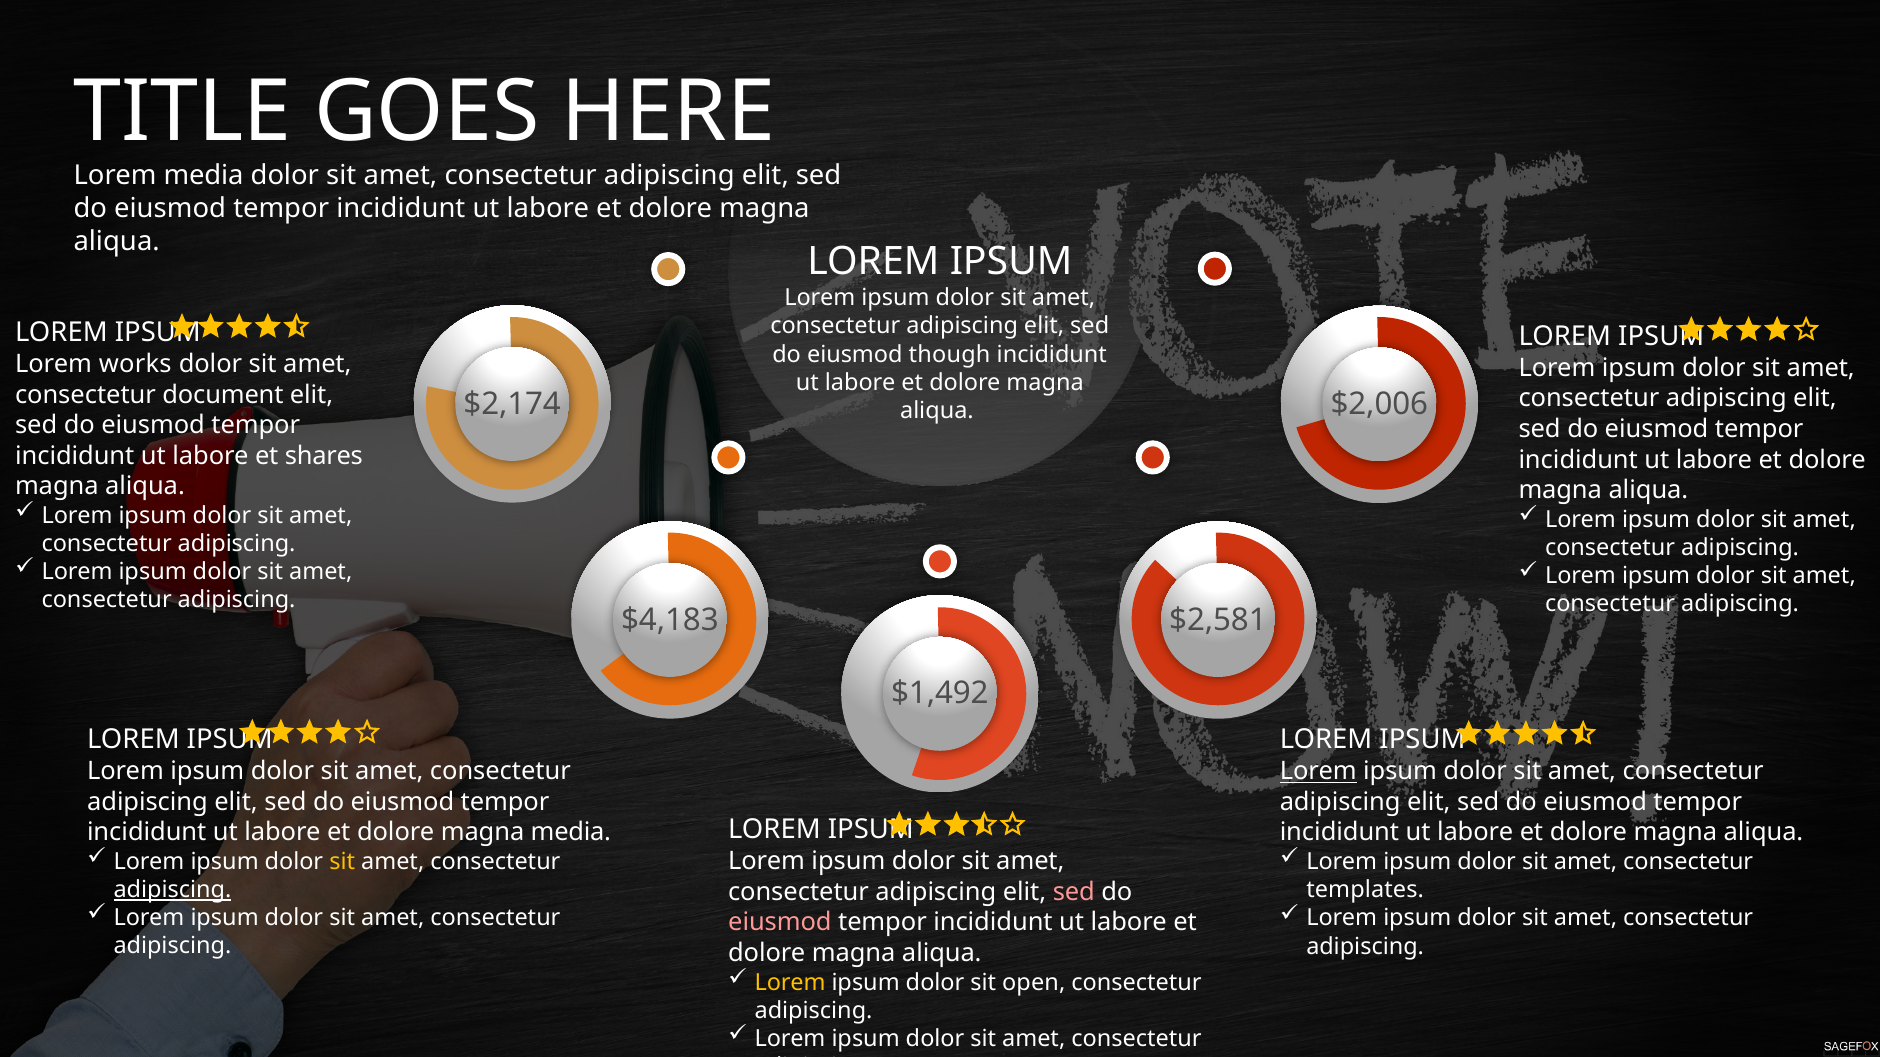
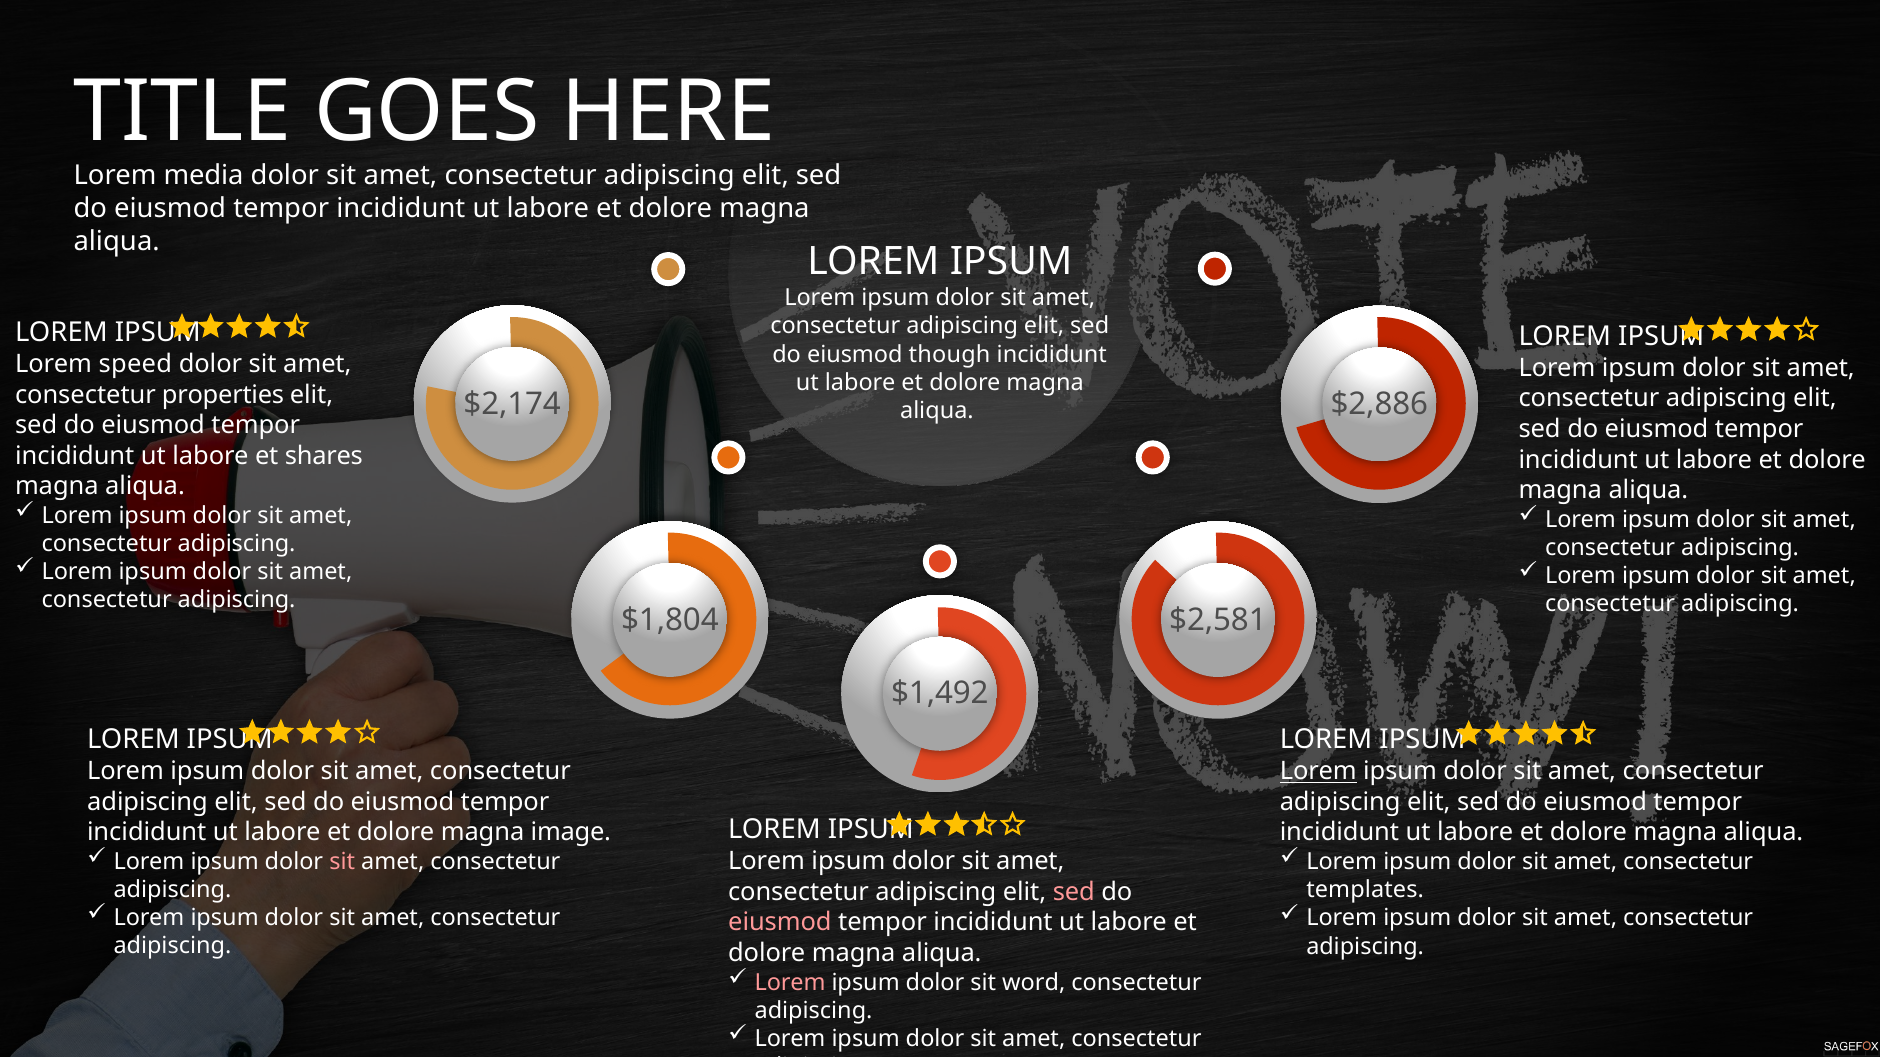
works: works -> speed
document: document -> properties
$2,006: $2,006 -> $2,886
$4,183: $4,183 -> $1,804
magna media: media -> image
sit at (342, 862) colour: yellow -> pink
adipiscing at (172, 890) underline: present -> none
Lorem at (790, 983) colour: yellow -> pink
open: open -> word
